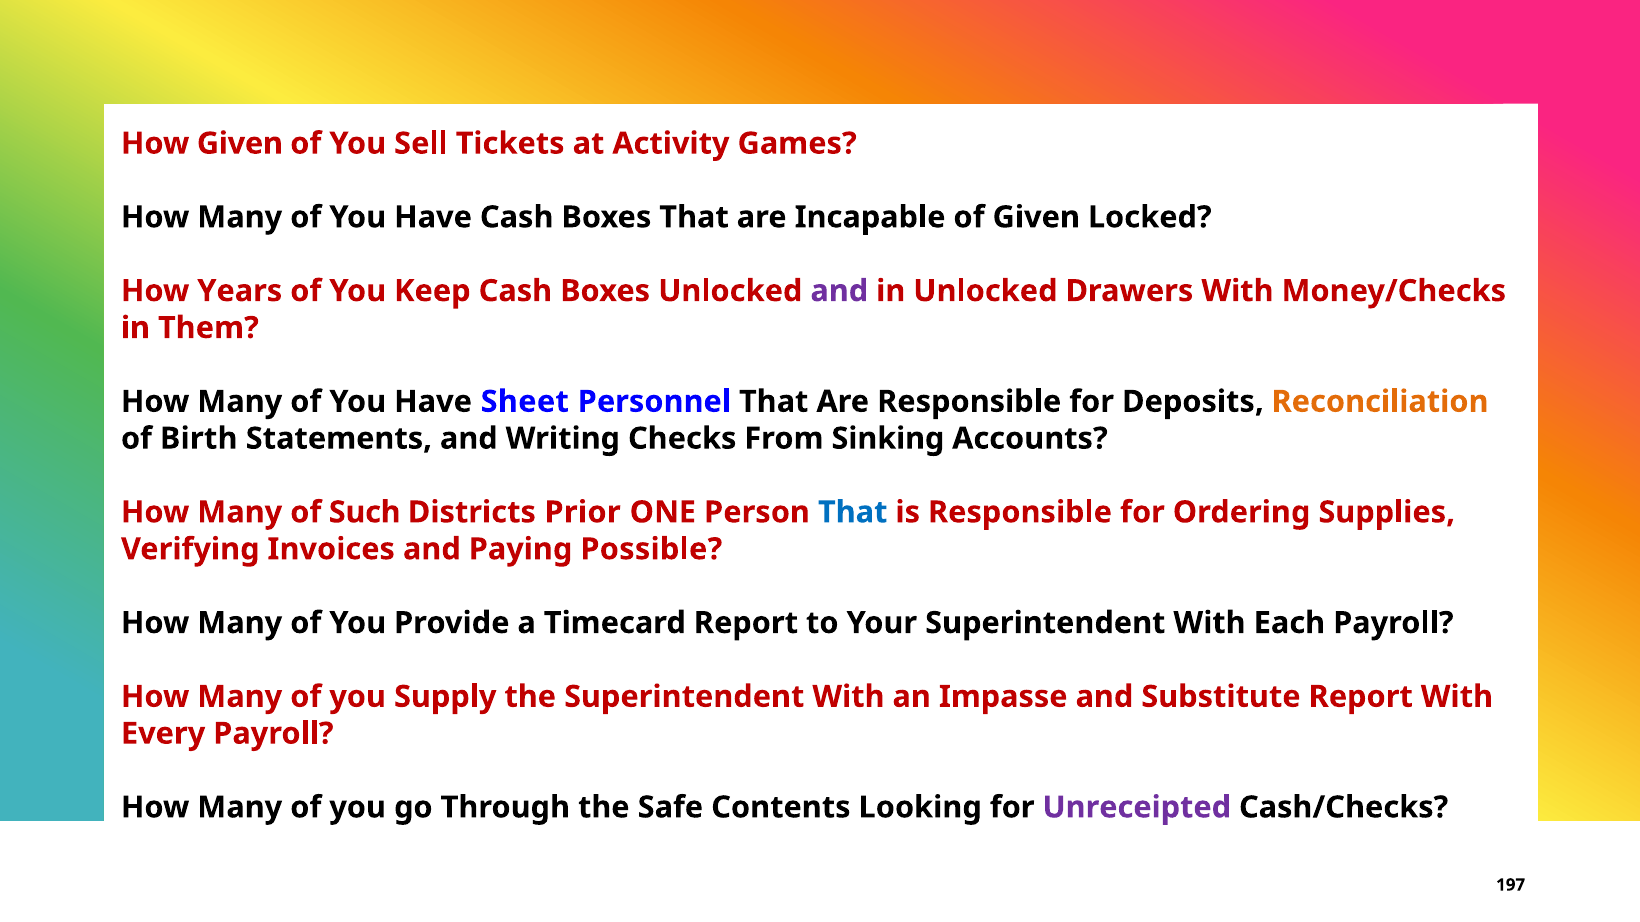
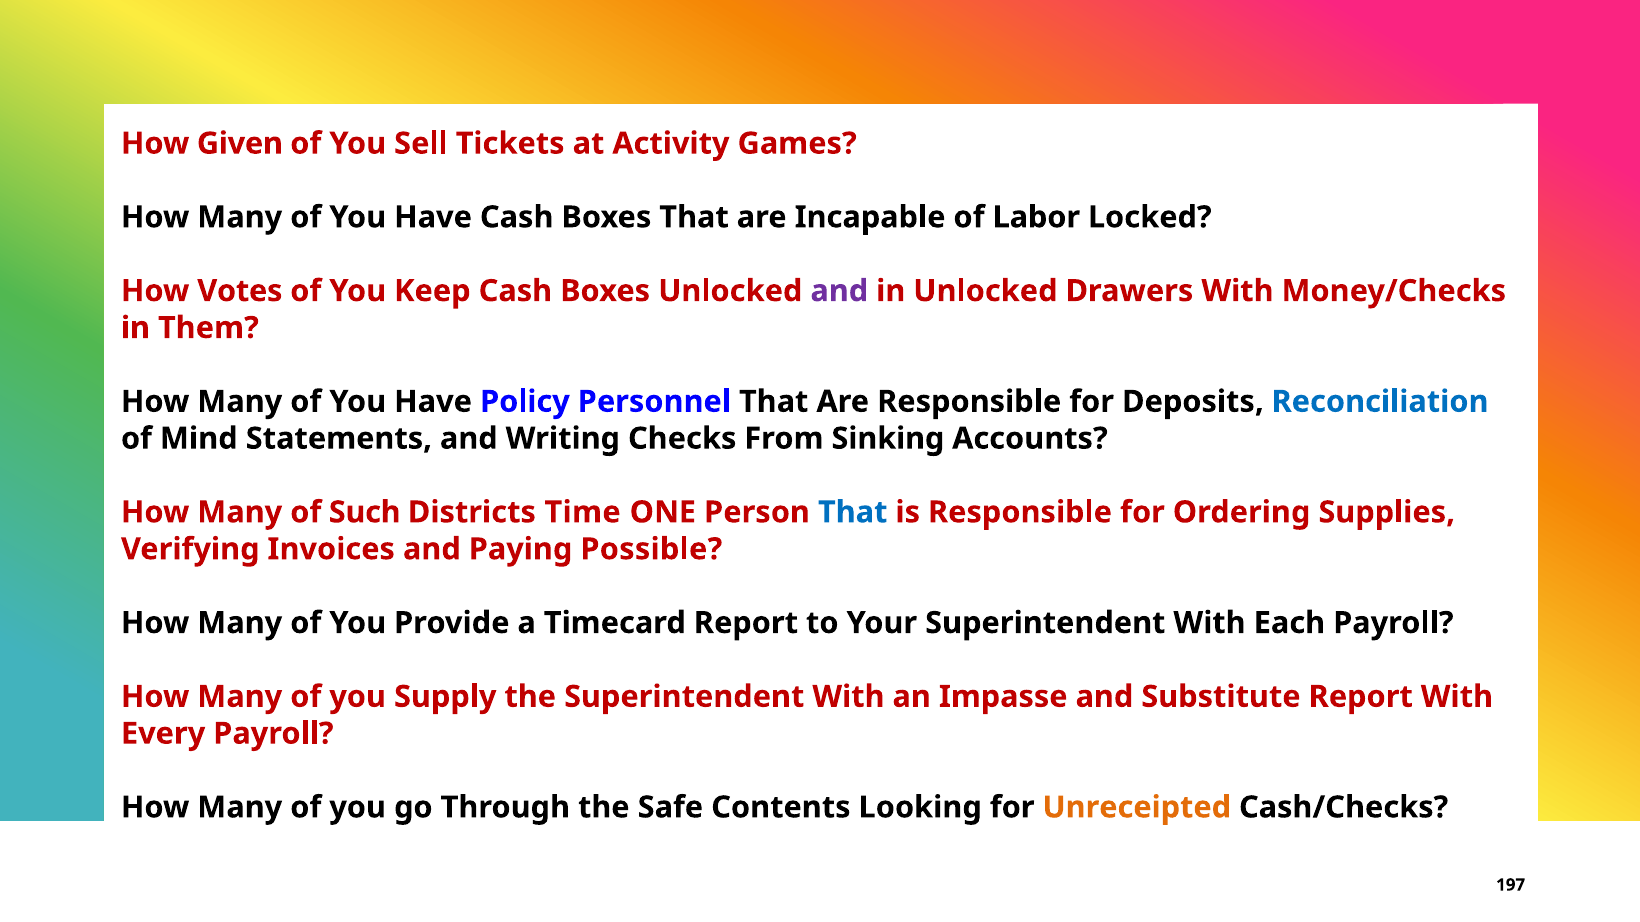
of Given: Given -> Labor
Years: Years -> Votes
Sheet: Sheet -> Policy
Reconciliation colour: orange -> blue
Birth: Birth -> Mind
Prior: Prior -> Time
Unreceipted colour: purple -> orange
